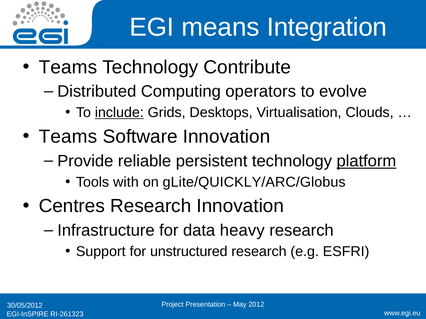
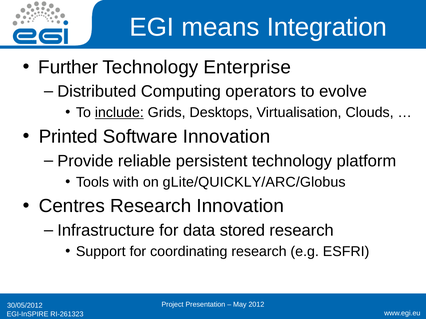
Teams at (68, 67): Teams -> Further
Contribute: Contribute -> Enterprise
Teams at (68, 137): Teams -> Printed
platform underline: present -> none
heavy: heavy -> stored
unstructured: unstructured -> coordinating
